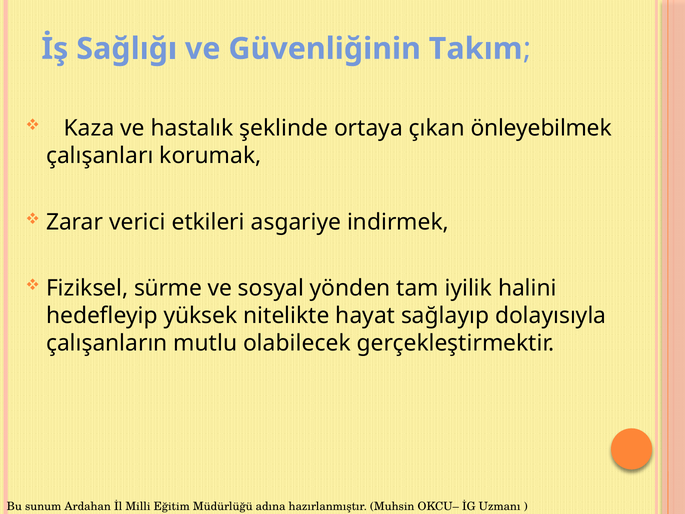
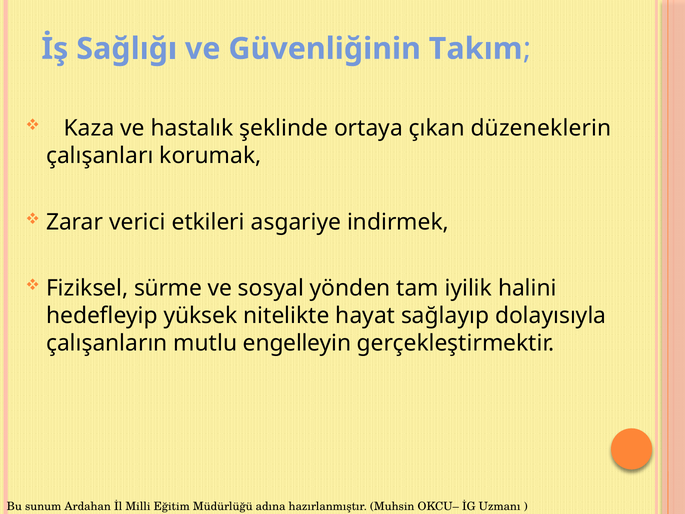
önleyebilmek: önleyebilmek -> düzeneklerin
olabilecek: olabilecek -> engelleyin
